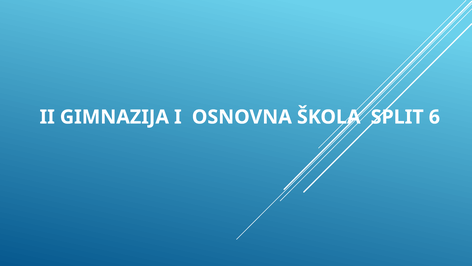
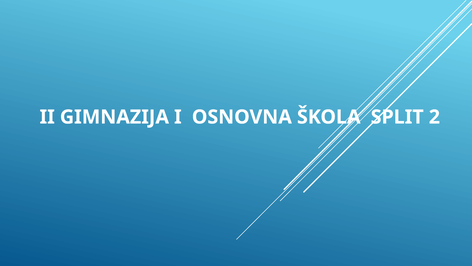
6: 6 -> 2
